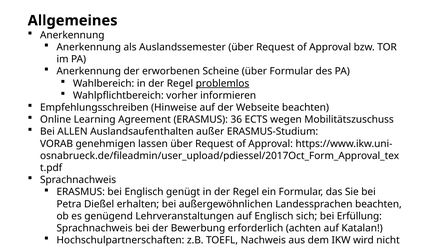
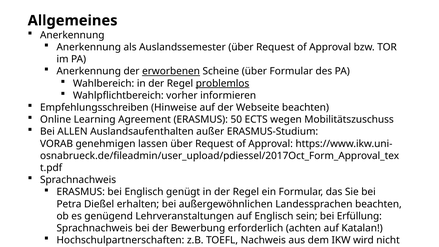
erworbenen underline: none -> present
36: 36 -> 50
sich: sich -> sein
